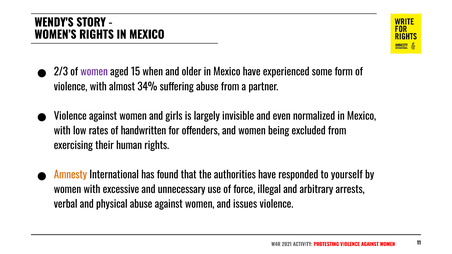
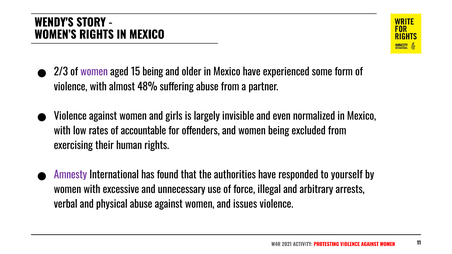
15 when: when -> being
34%: 34% -> 48%
handwritten: handwritten -> accountable
Amnesty colour: orange -> purple
